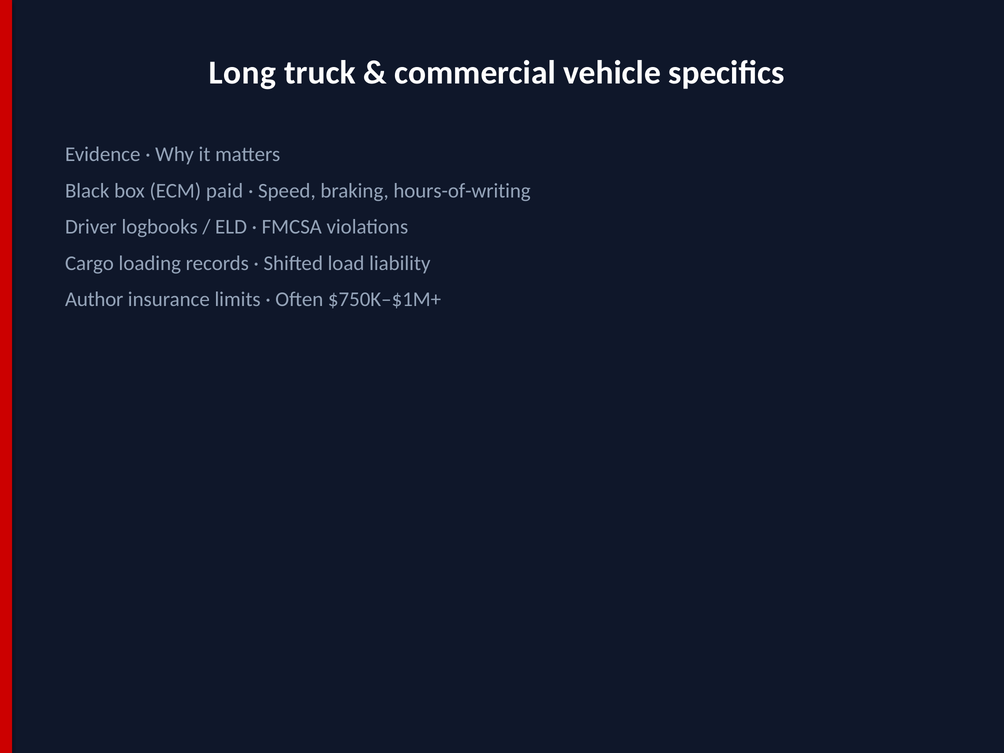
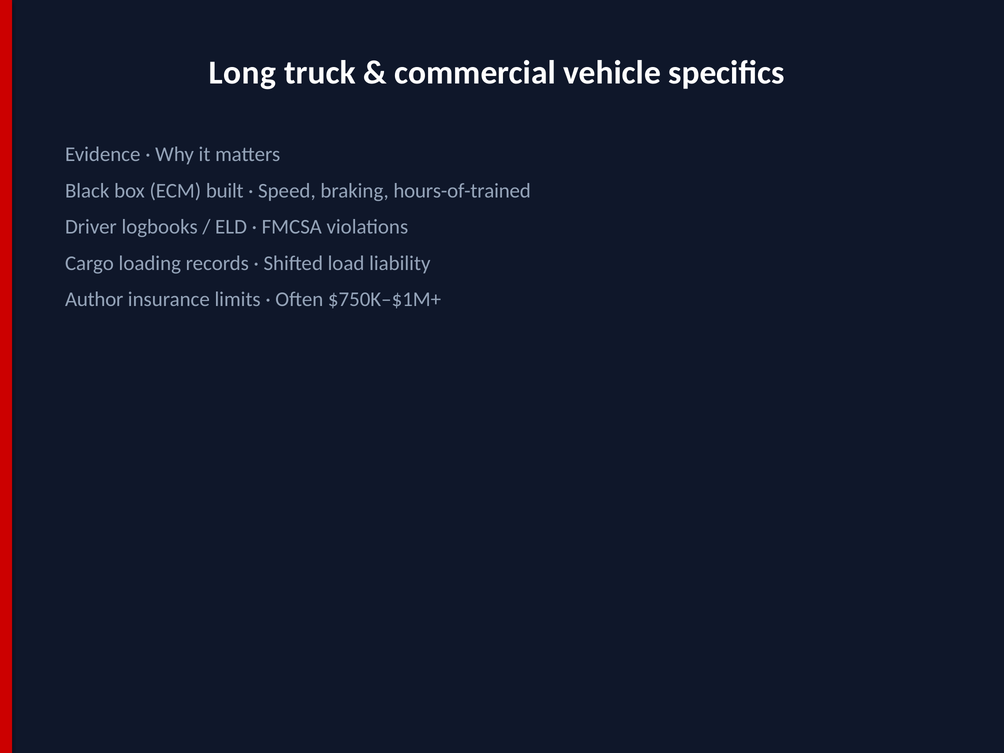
paid: paid -> built
hours-of-writing: hours-of-writing -> hours-of-trained
